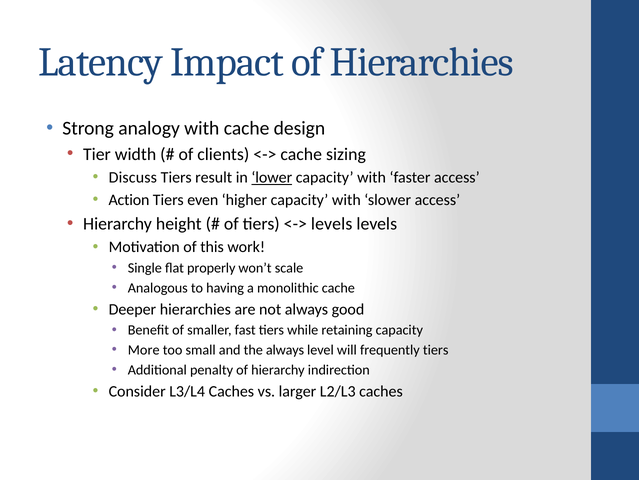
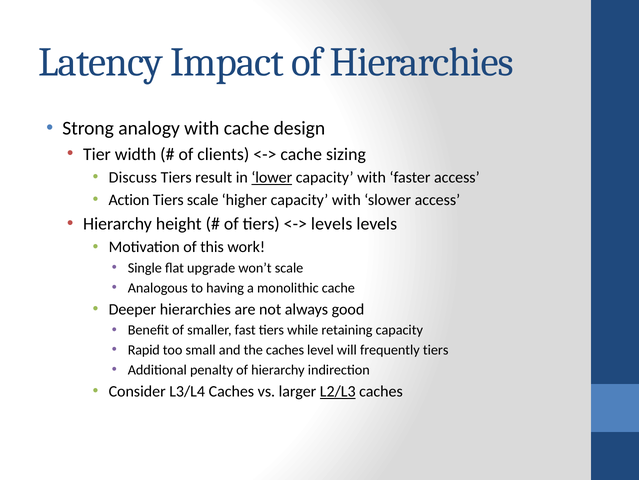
Tiers even: even -> scale
properly: properly -> upgrade
More: More -> Rapid
the always: always -> caches
L2/L3 underline: none -> present
